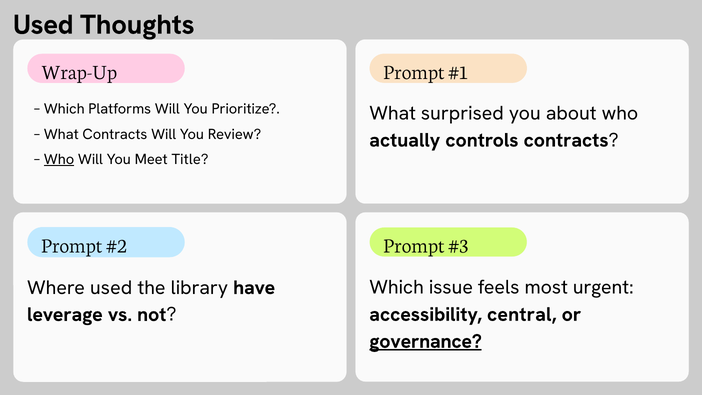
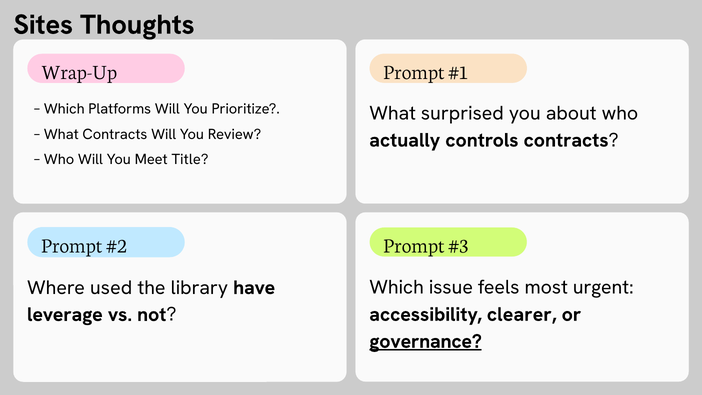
Used at (43, 25): Used -> Sites
Who at (59, 159) underline: present -> none
central: central -> clearer
